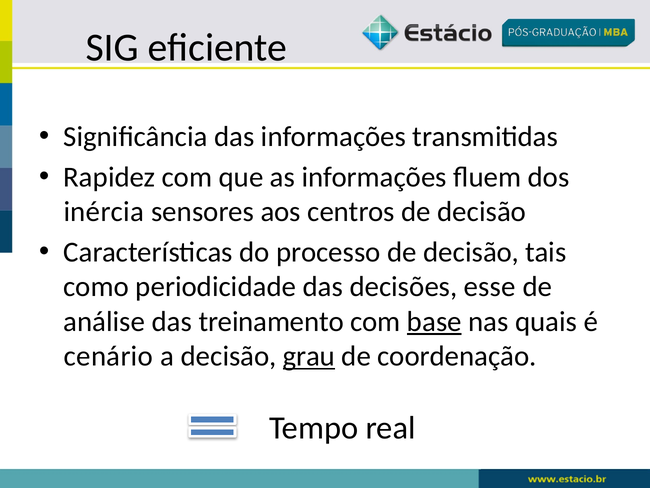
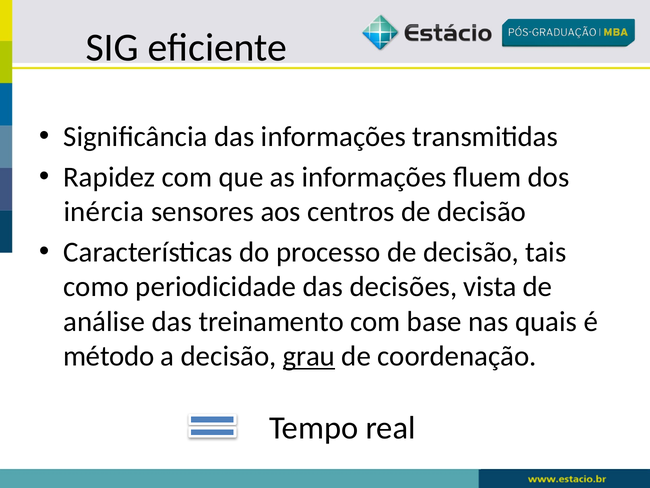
esse: esse -> vista
base underline: present -> none
cenário: cenário -> método
